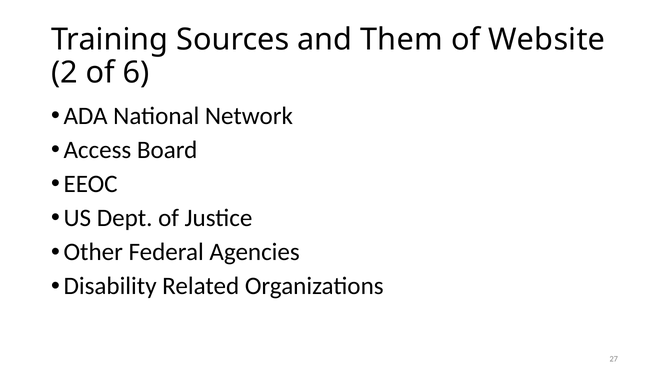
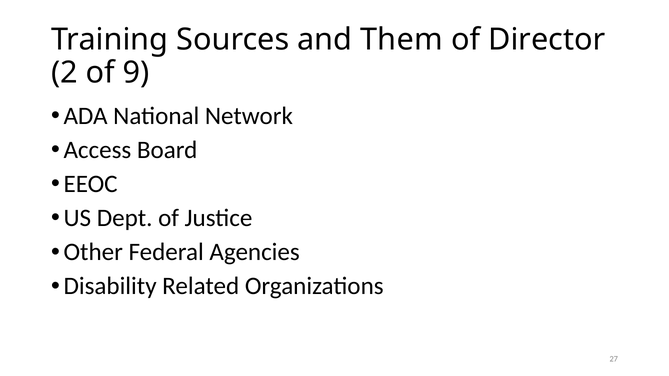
Website: Website -> Director
6: 6 -> 9
